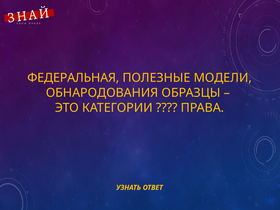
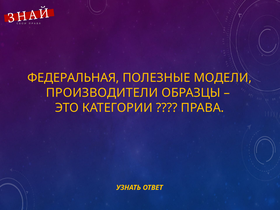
ОБНАРОДОВАНИЯ: ОБНАРОДОВАНИЯ -> ПРОИЗВОДИТЕЛИ
